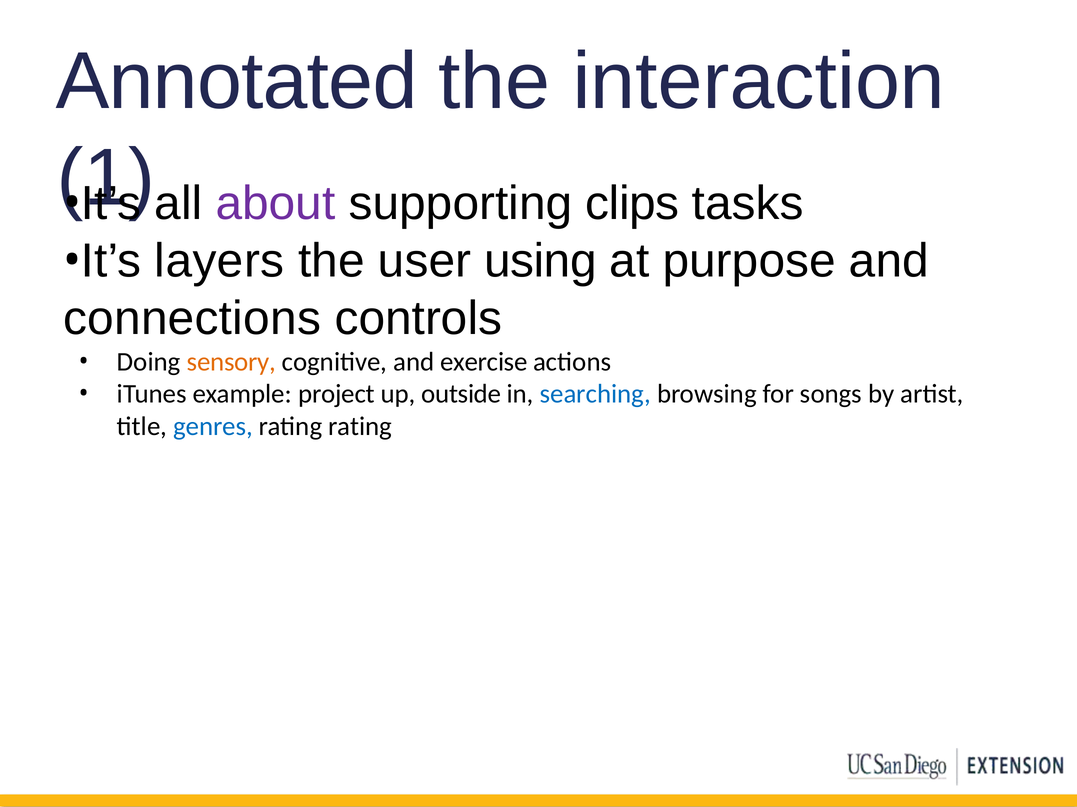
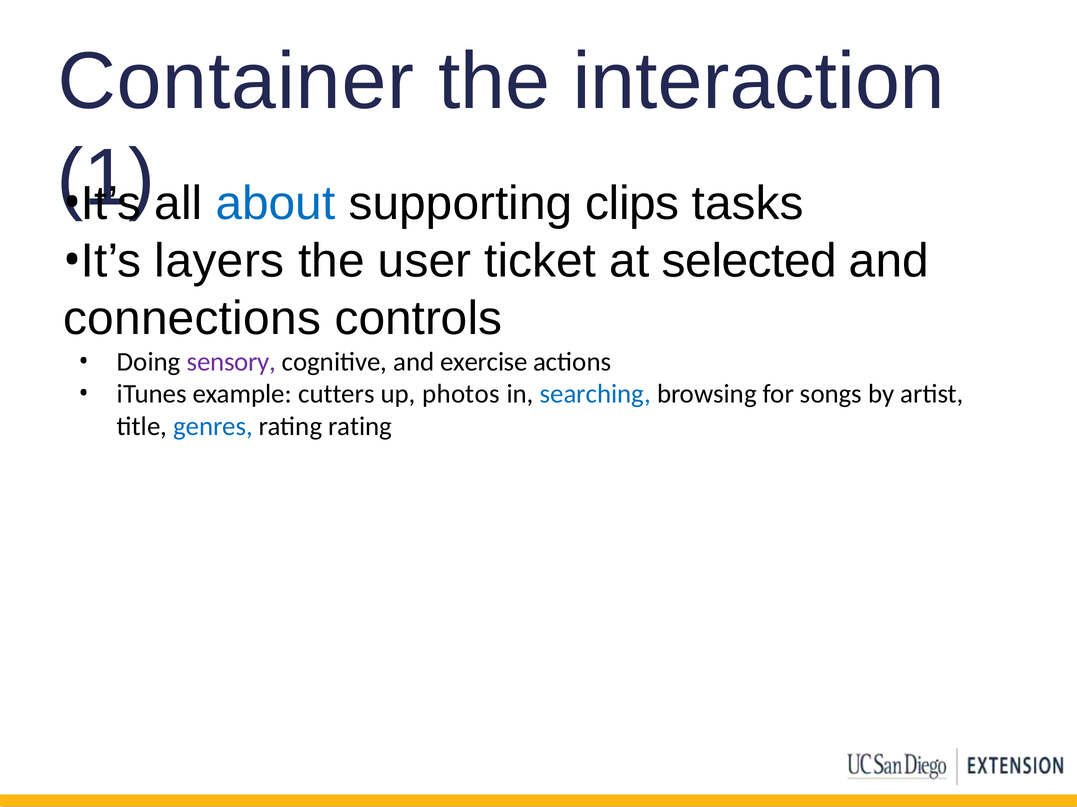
Annotated: Annotated -> Container
about colour: purple -> blue
using: using -> ticket
purpose: purpose -> selected
sensory colour: orange -> purple
project: project -> cutters
outside: outside -> photos
